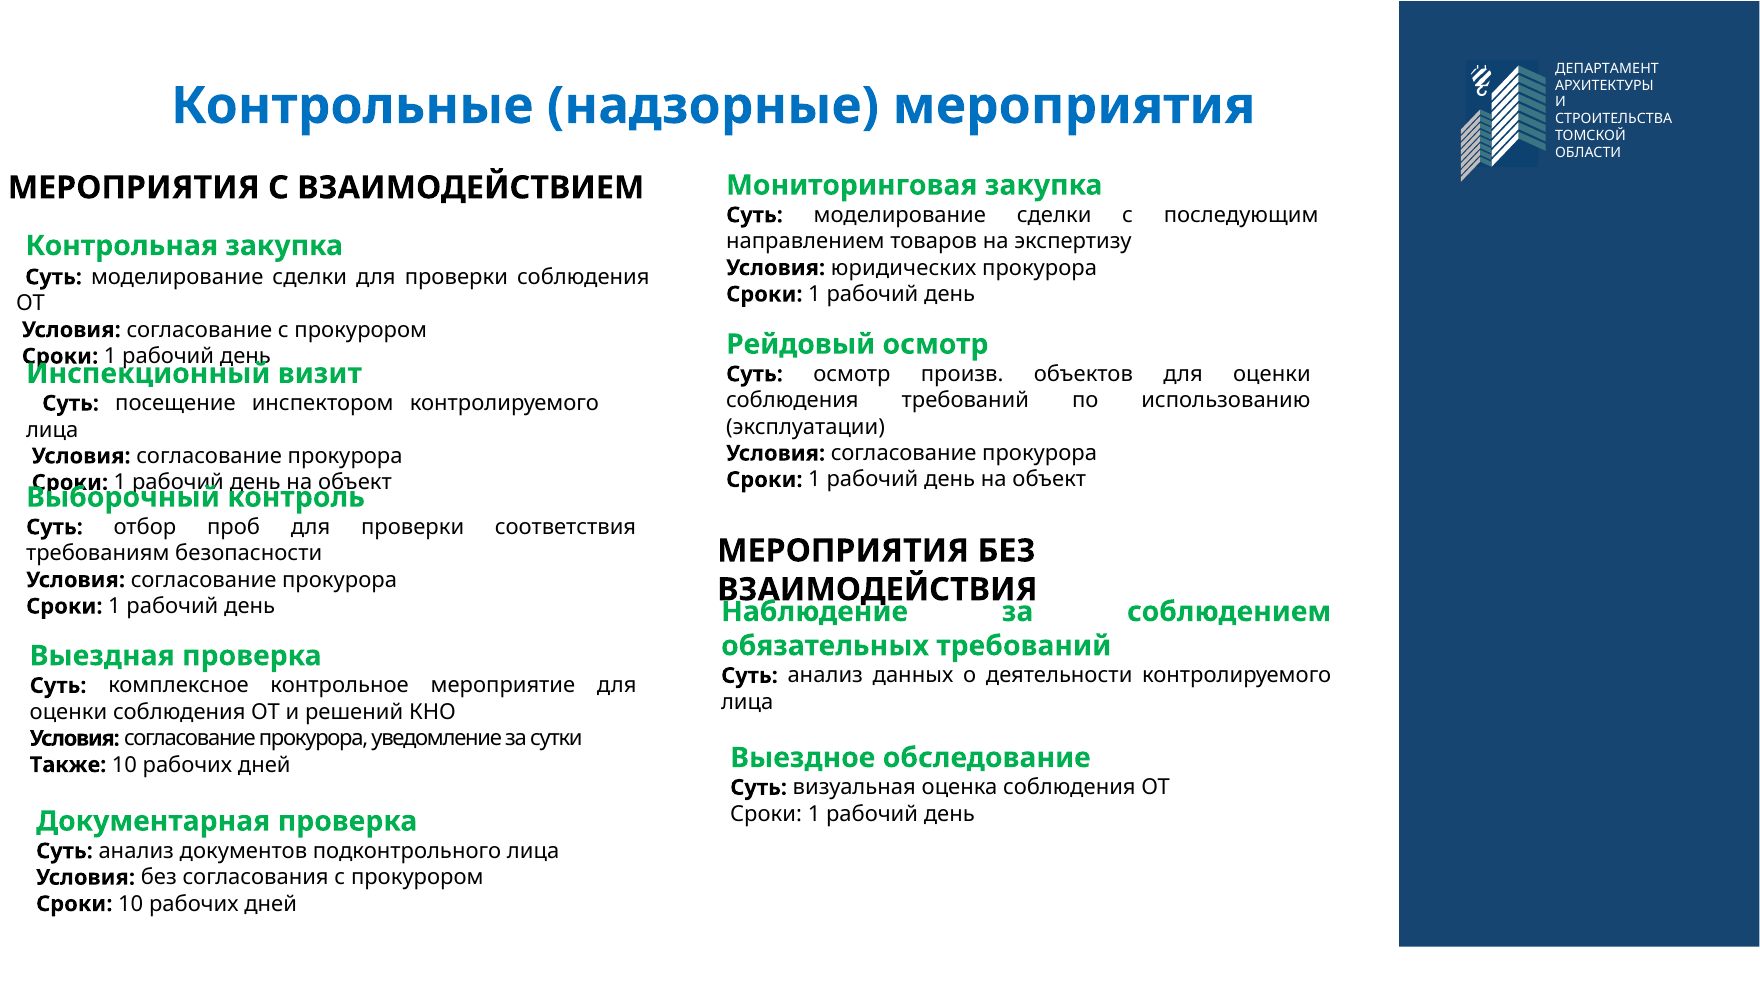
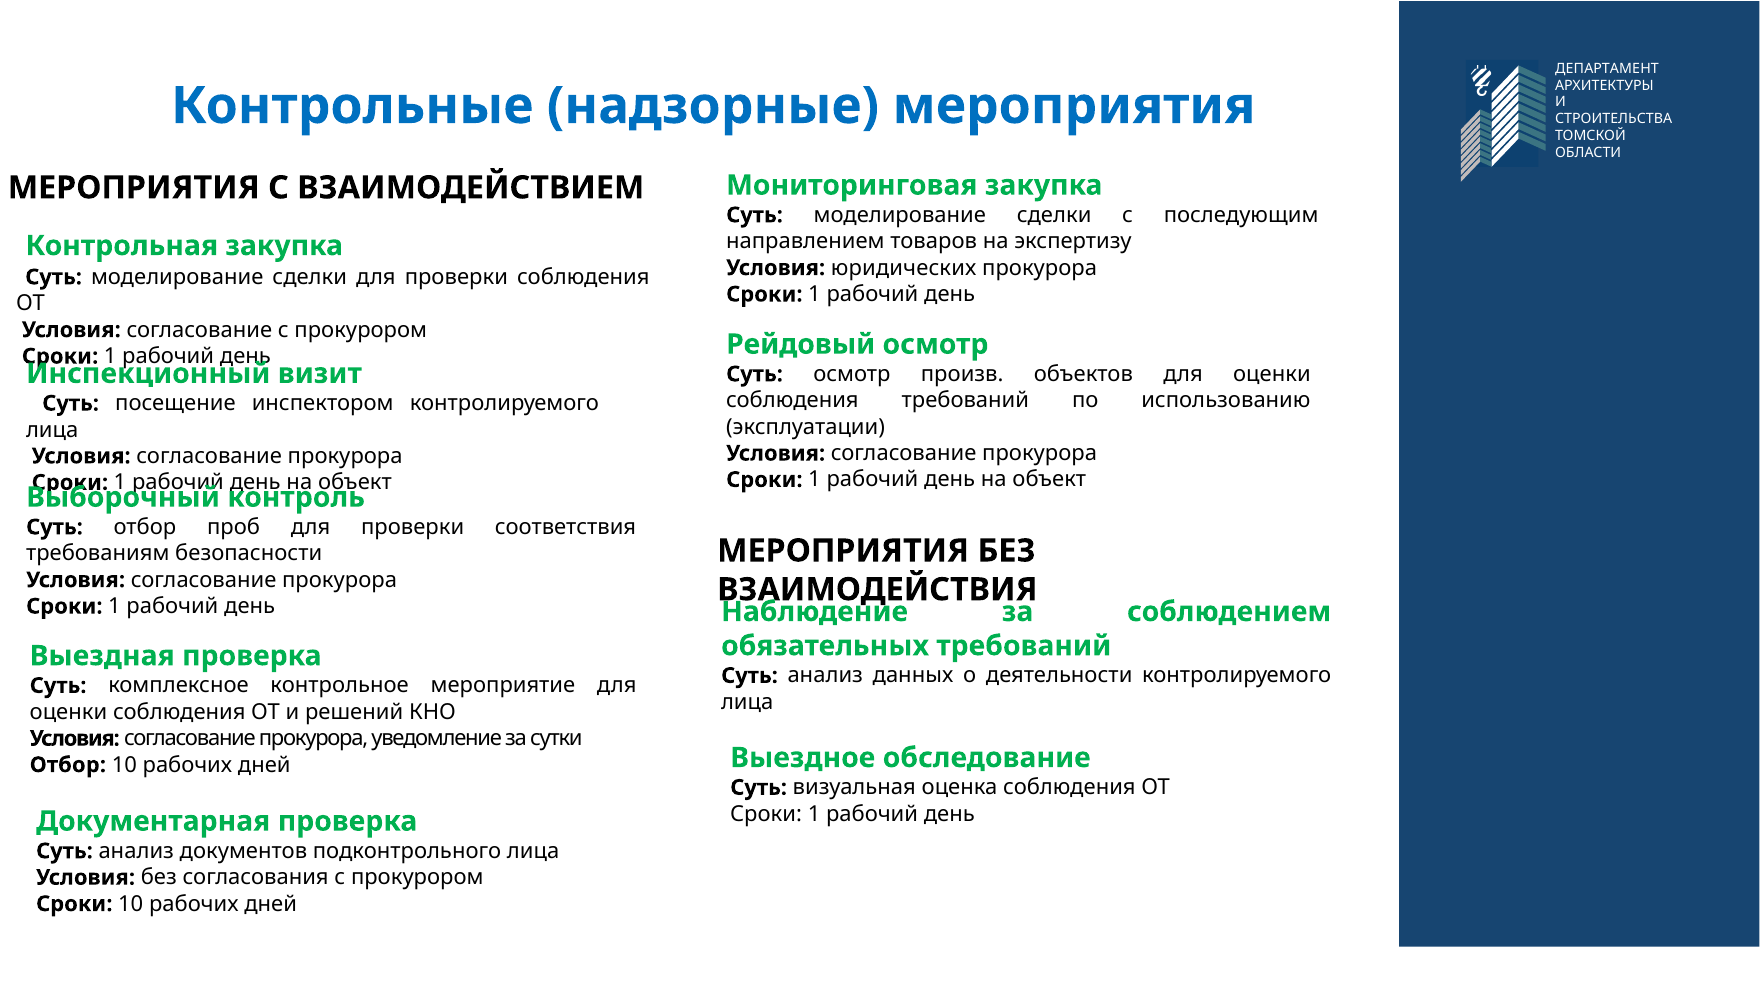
Также at (68, 765): Также -> Отбор
